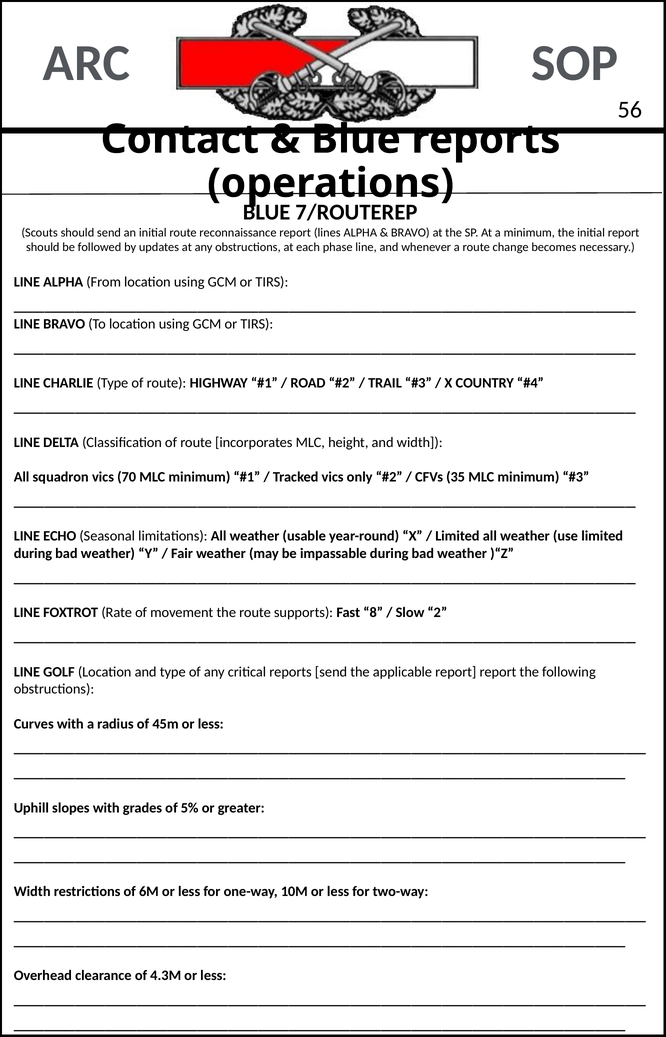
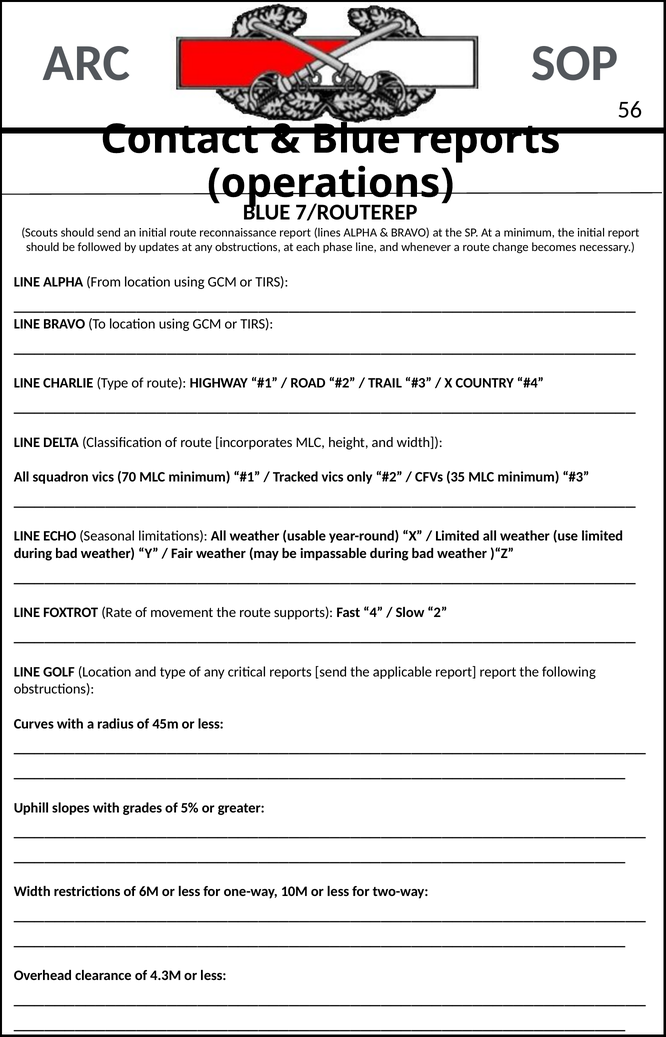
8: 8 -> 4
